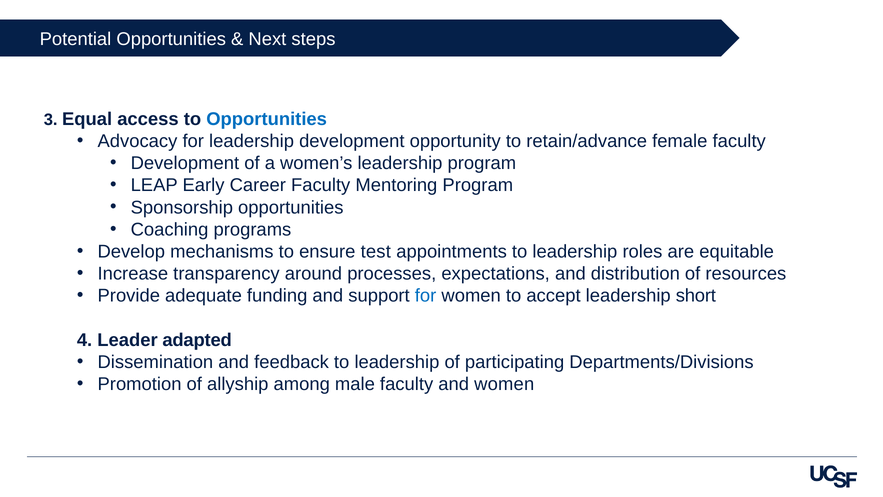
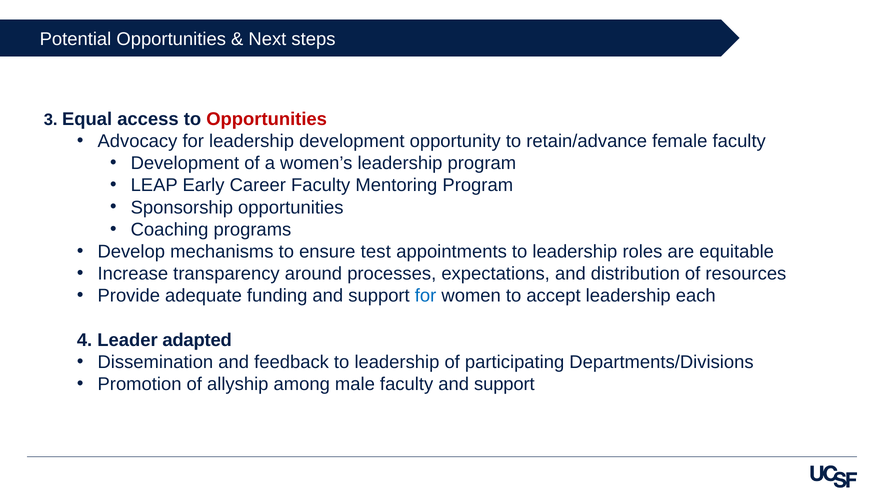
Opportunities at (267, 119) colour: blue -> red
short: short -> each
faculty and women: women -> support
